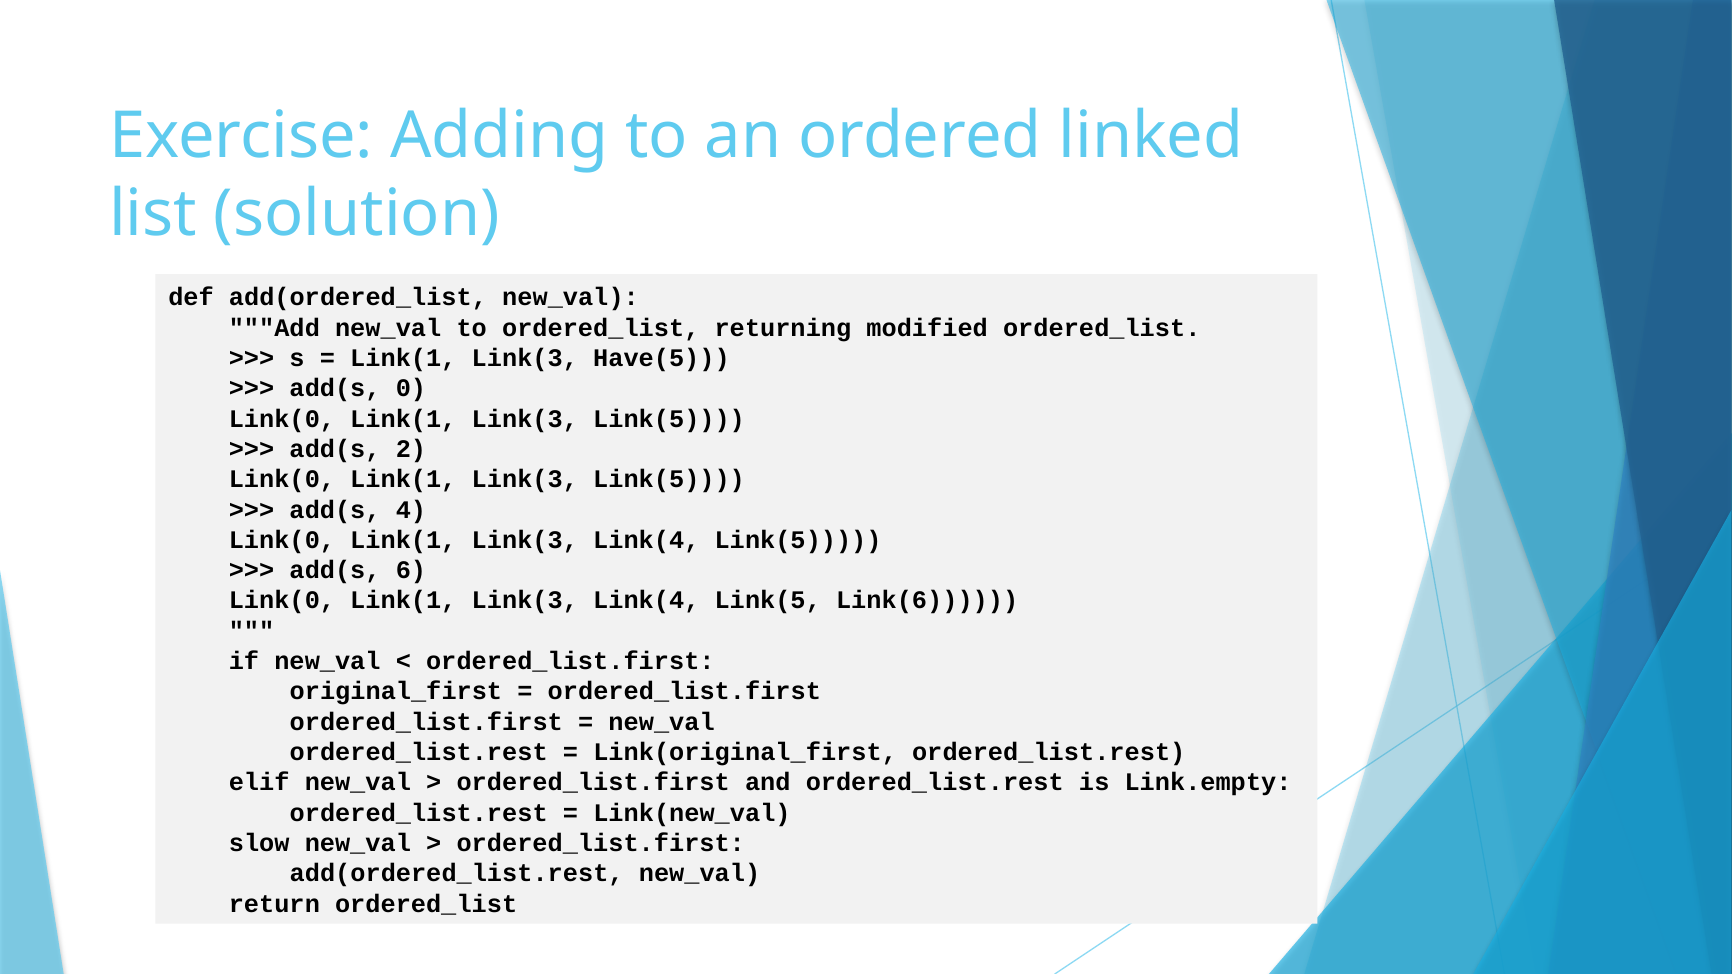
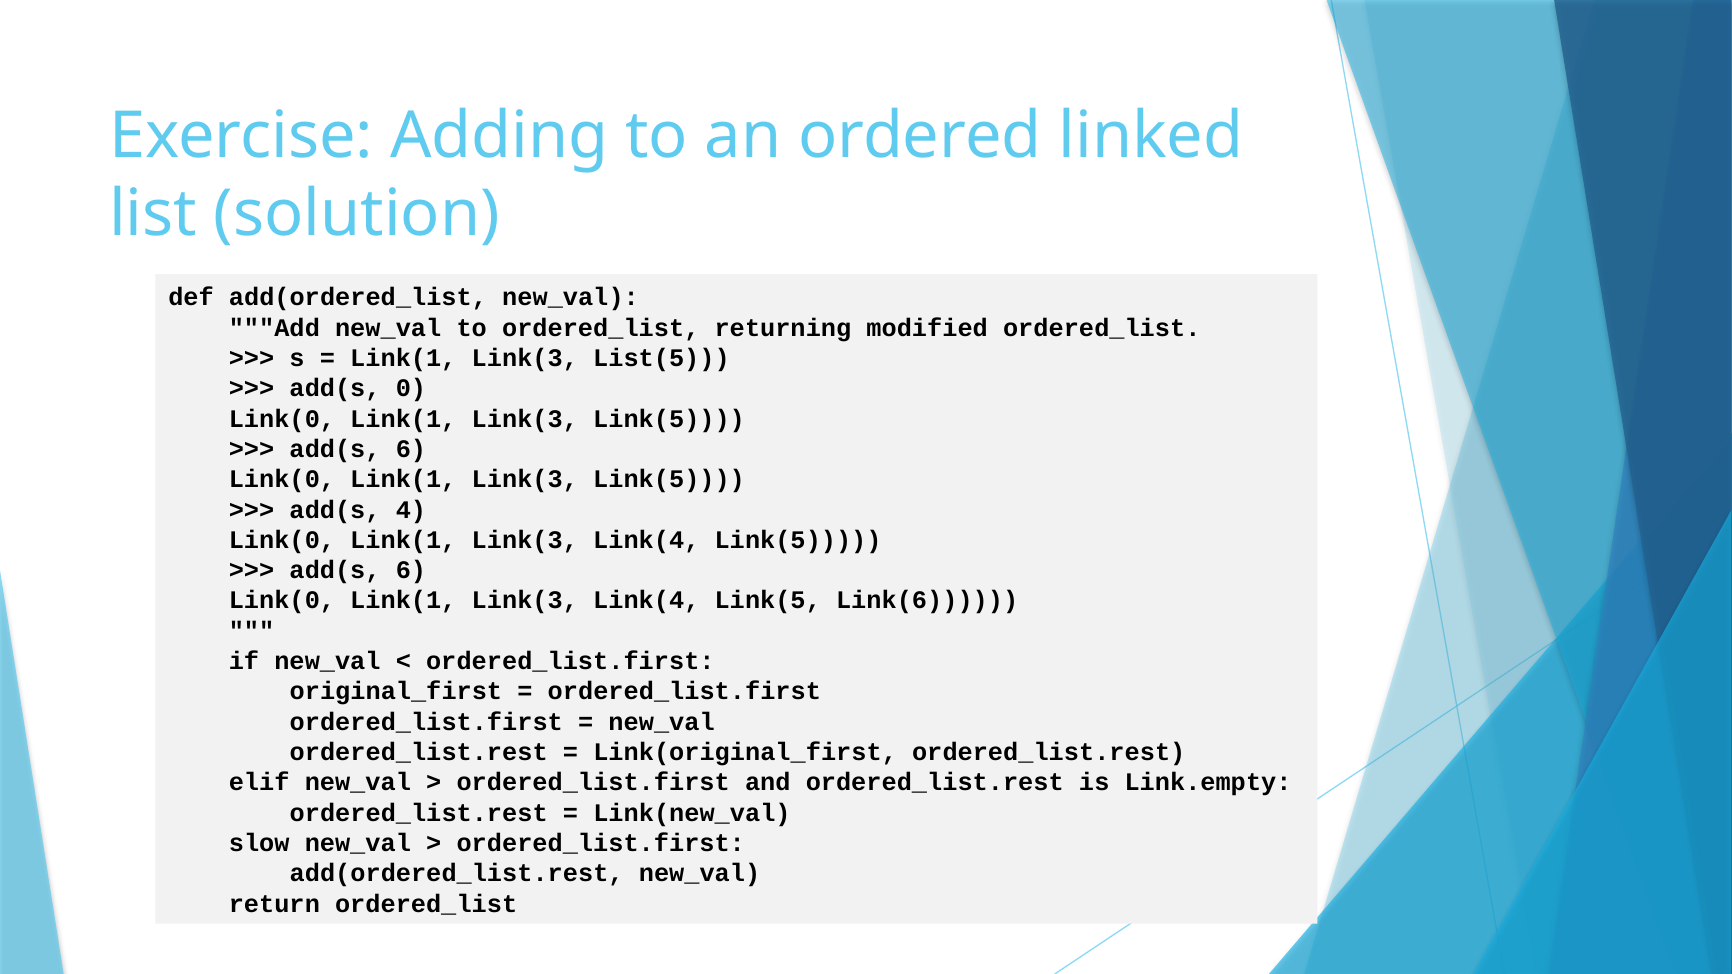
Have(5: Have(5 -> List(5
2 at (411, 449): 2 -> 6
